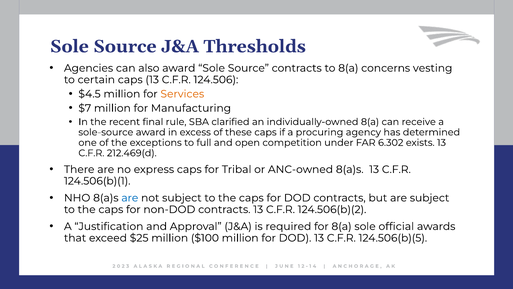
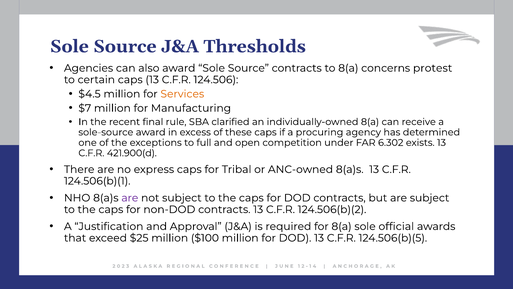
vesting: vesting -> protest
212.469(d: 212.469(d -> 421.900(d
are at (130, 198) colour: blue -> purple
